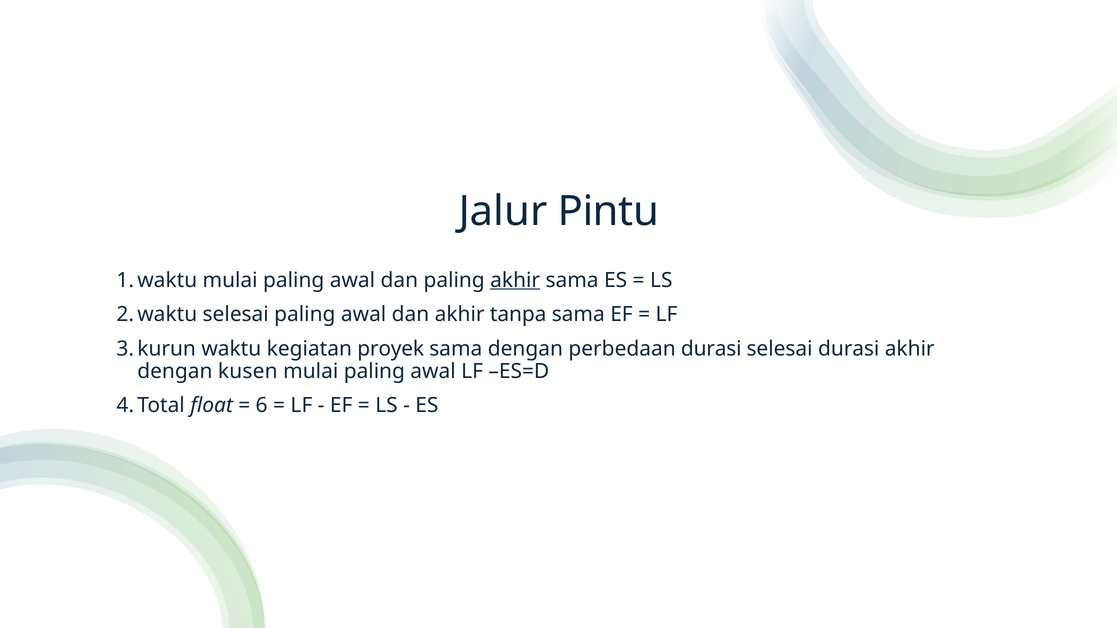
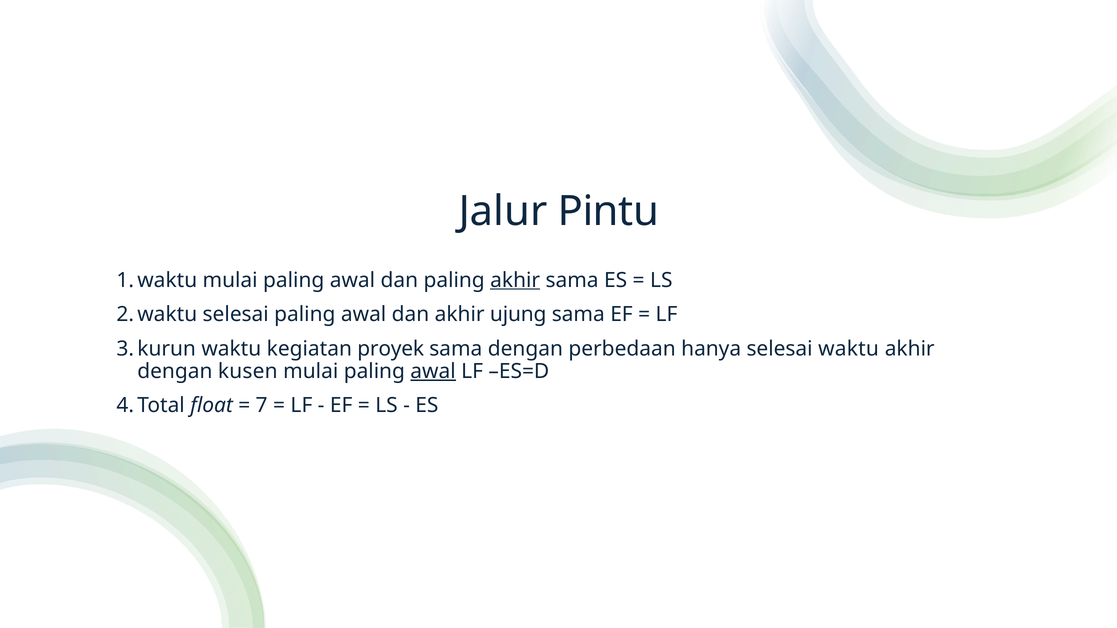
tanpa: tanpa -> ujung
perbedaan durasi: durasi -> hanya
selesai durasi: durasi -> waktu
awal at (433, 371) underline: none -> present
6: 6 -> 7
